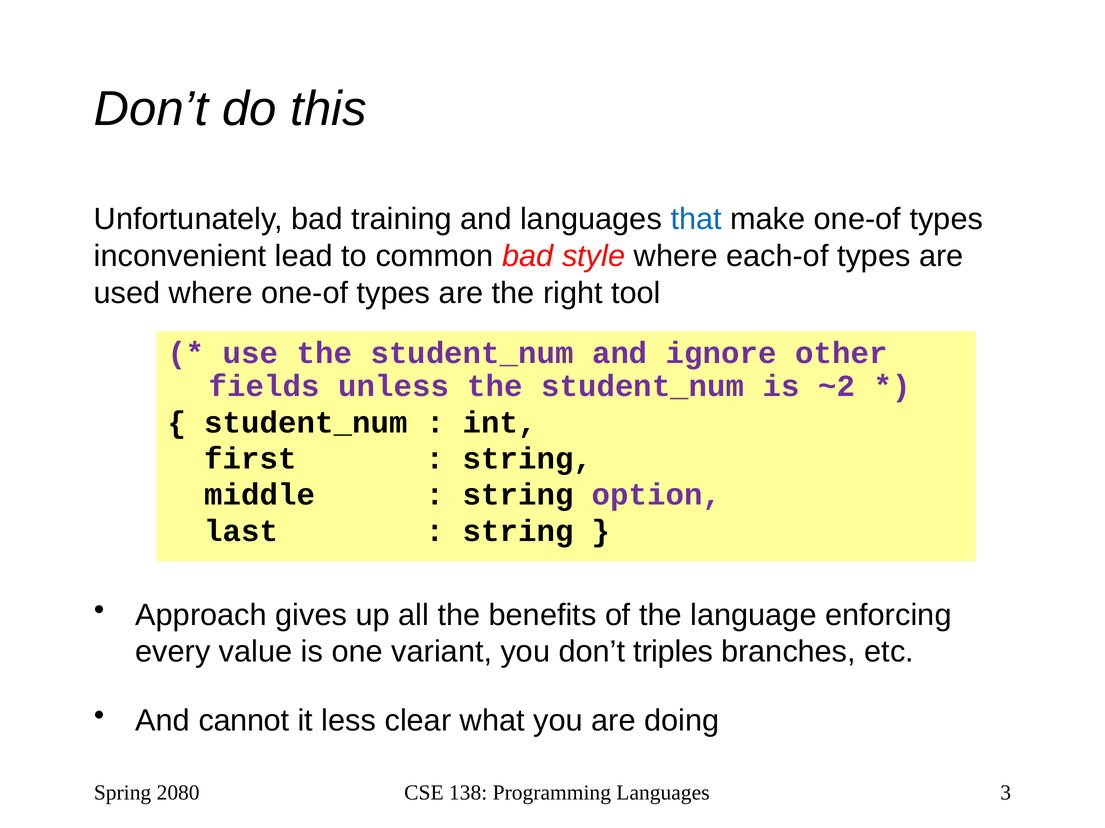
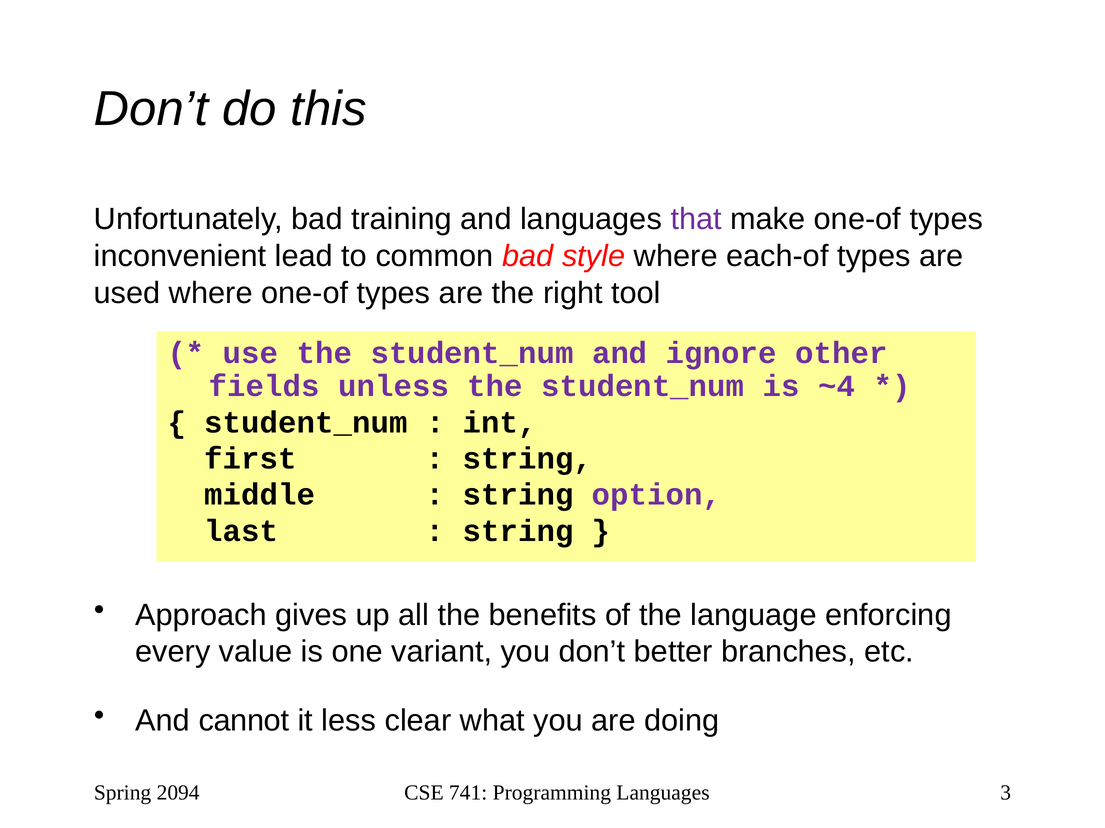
that colour: blue -> purple
~2: ~2 -> ~4
triples: triples -> better
2080: 2080 -> 2094
138: 138 -> 741
